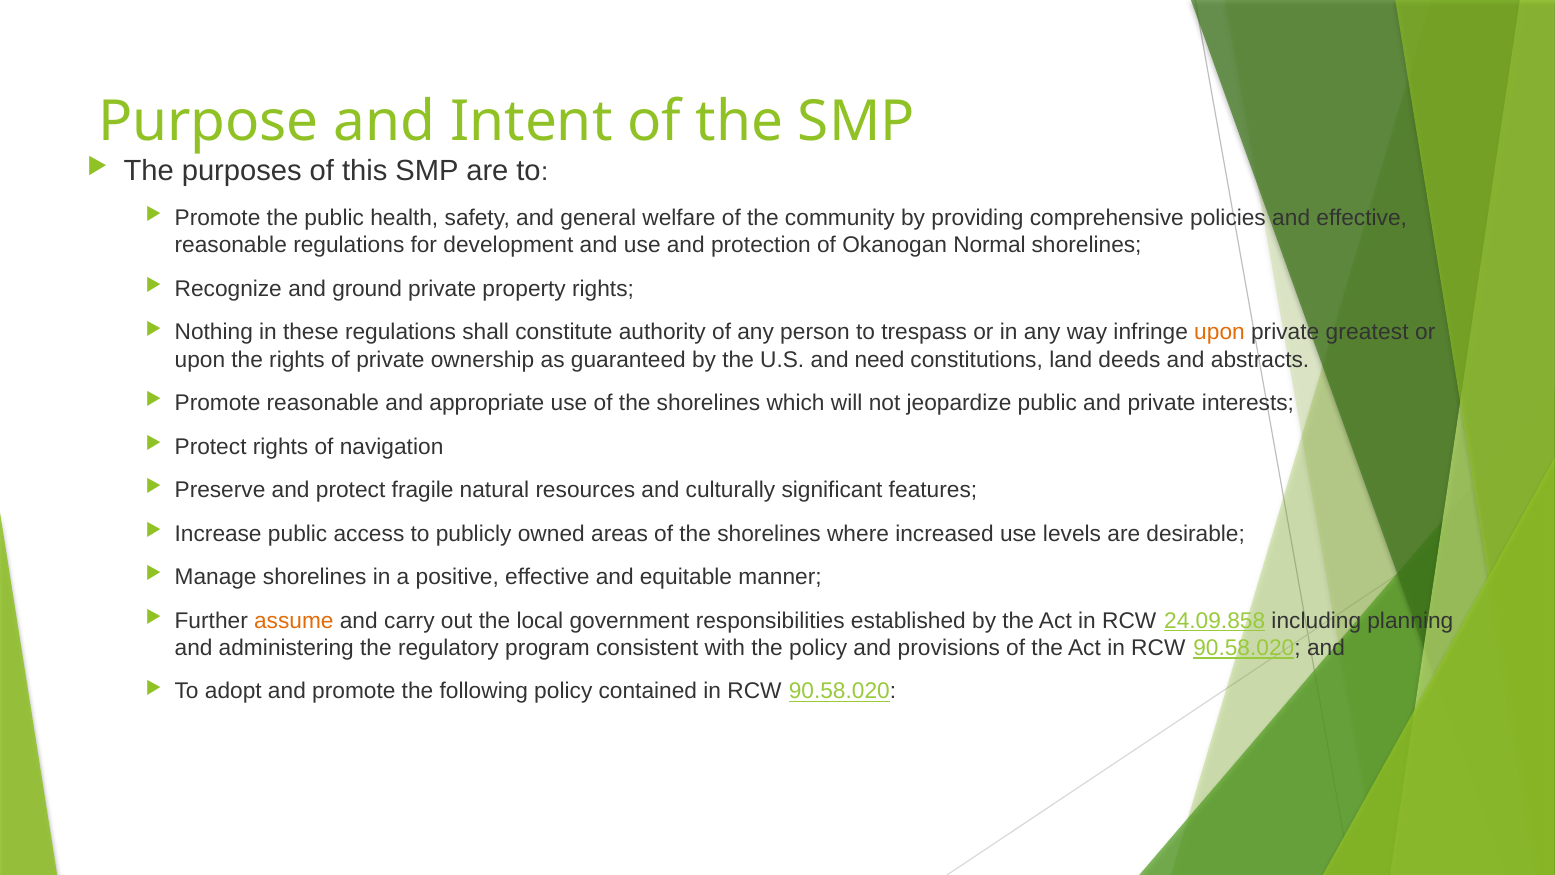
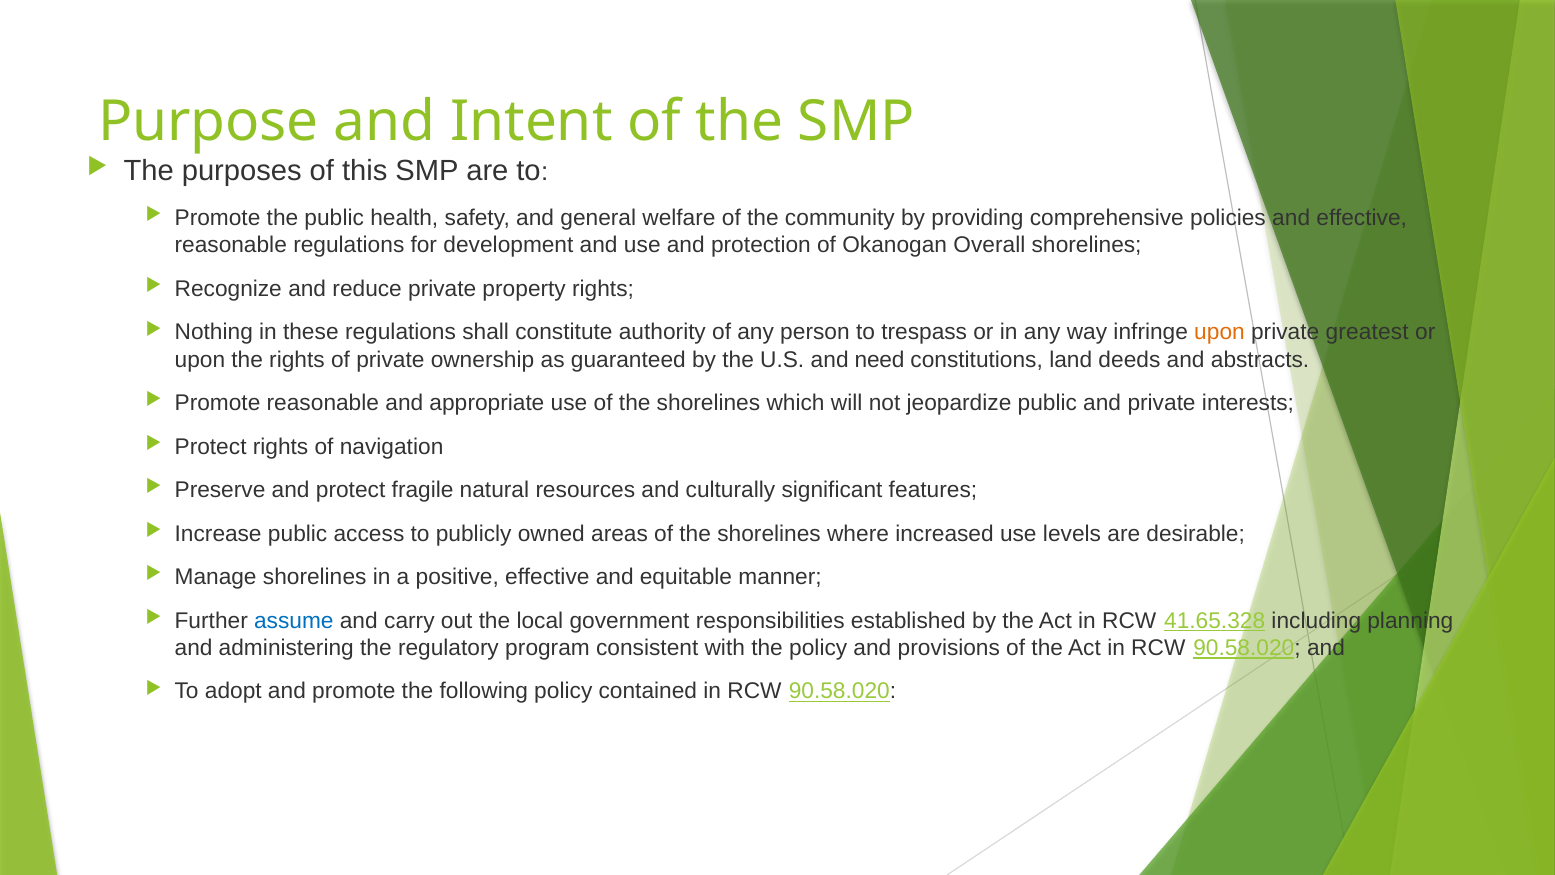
Normal: Normal -> Overall
ground: ground -> reduce
assume colour: orange -> blue
24.09.858: 24.09.858 -> 41.65.328
